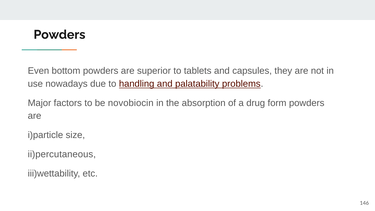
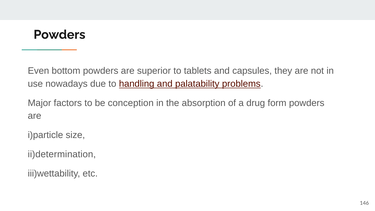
novobiocin: novobiocin -> conception
ii)percutaneous: ii)percutaneous -> ii)determination
